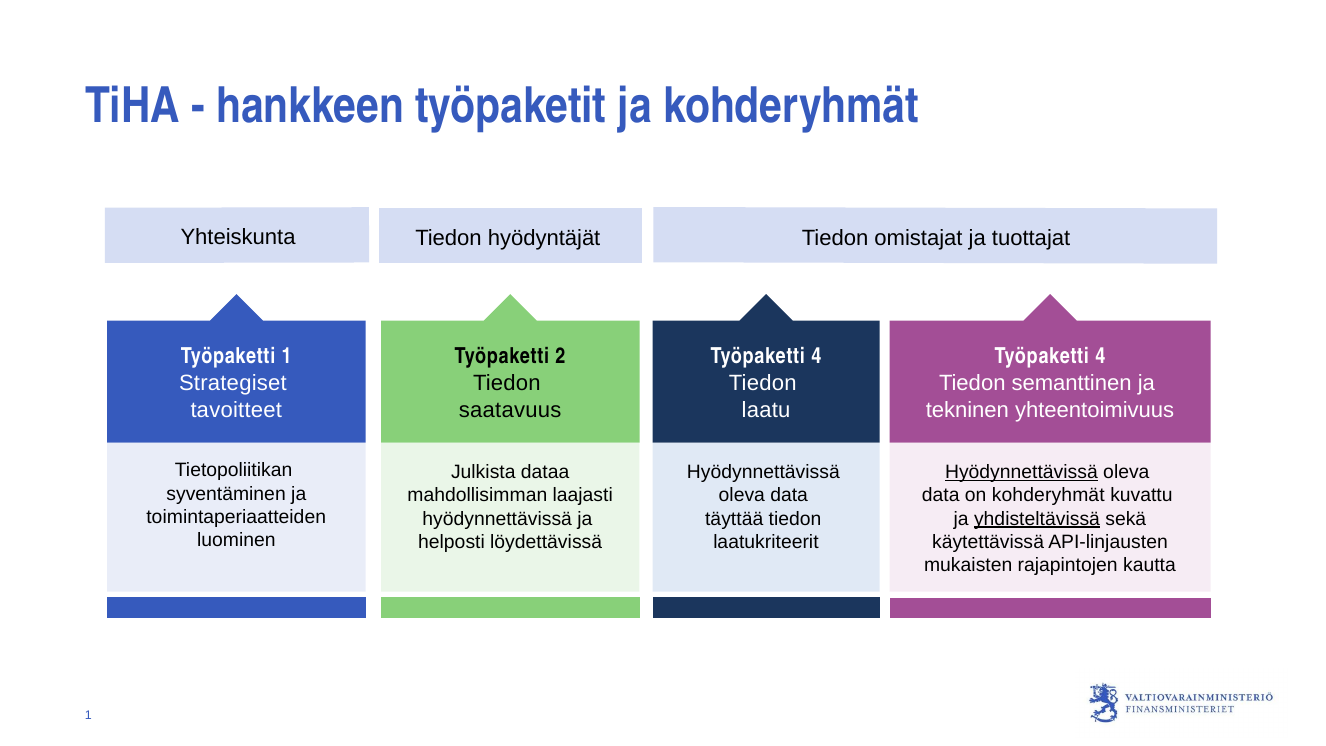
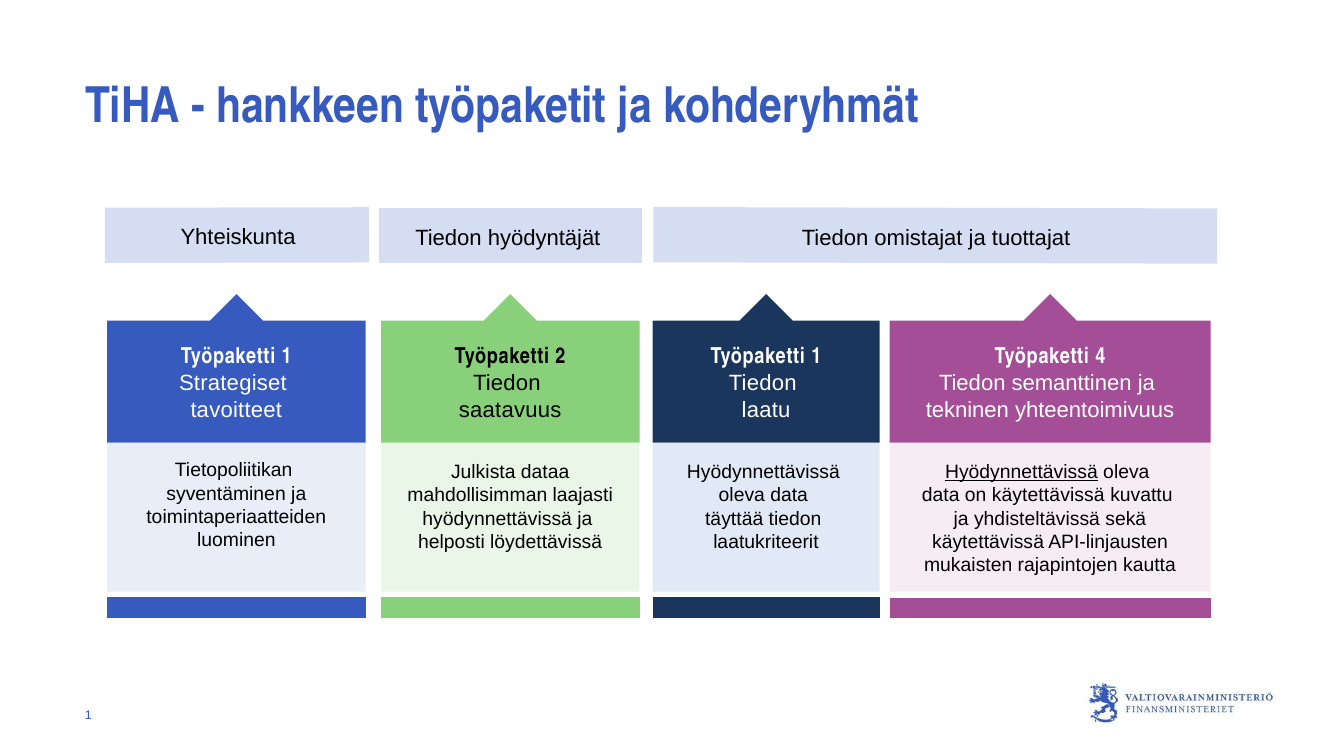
4 at (816, 357): 4 -> 1
on kohderyhmät: kohderyhmät -> käytettävissä
yhdisteltävissä underline: present -> none
